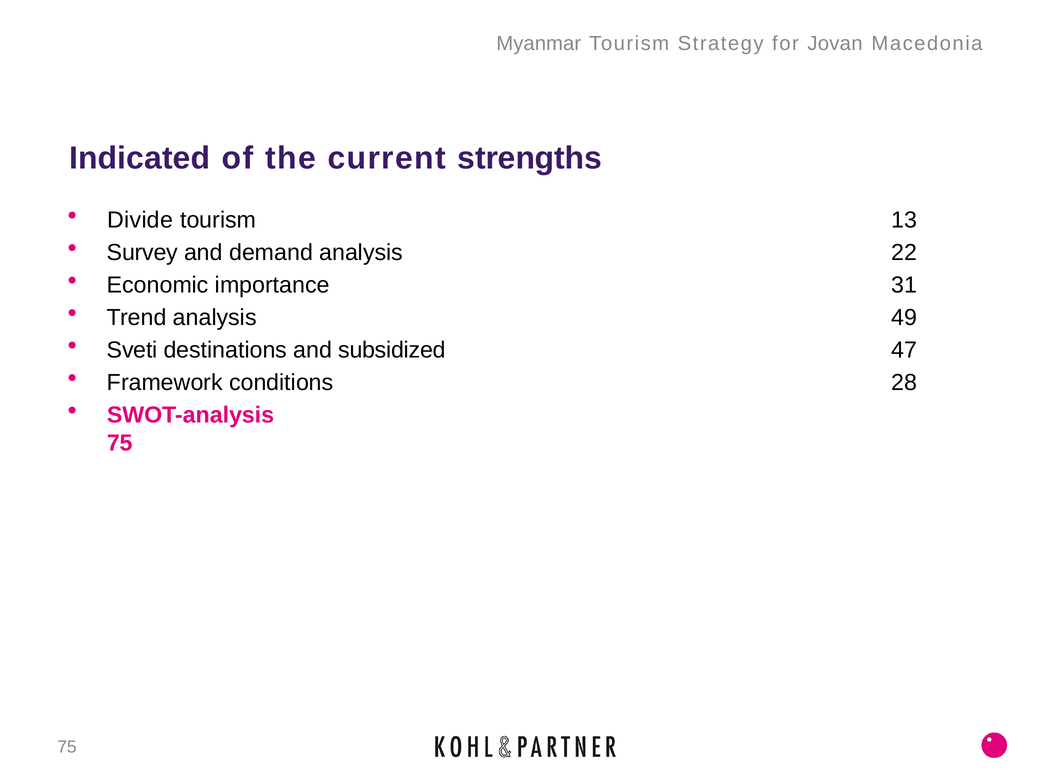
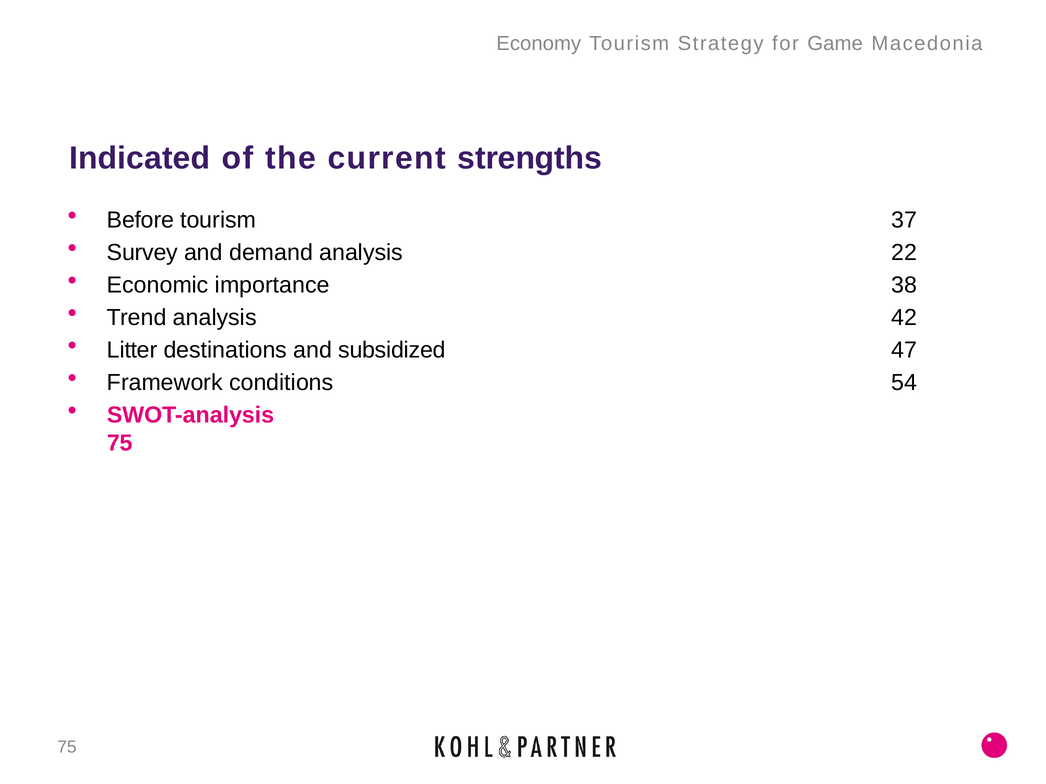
Myanmar: Myanmar -> Economy
Jovan: Jovan -> Game
Divide: Divide -> Before
13: 13 -> 37
31: 31 -> 38
49: 49 -> 42
Sveti: Sveti -> Litter
28: 28 -> 54
